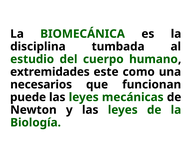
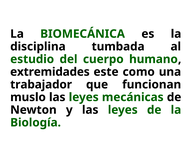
necesarios: necesarios -> trabajador
puede: puede -> muslo
